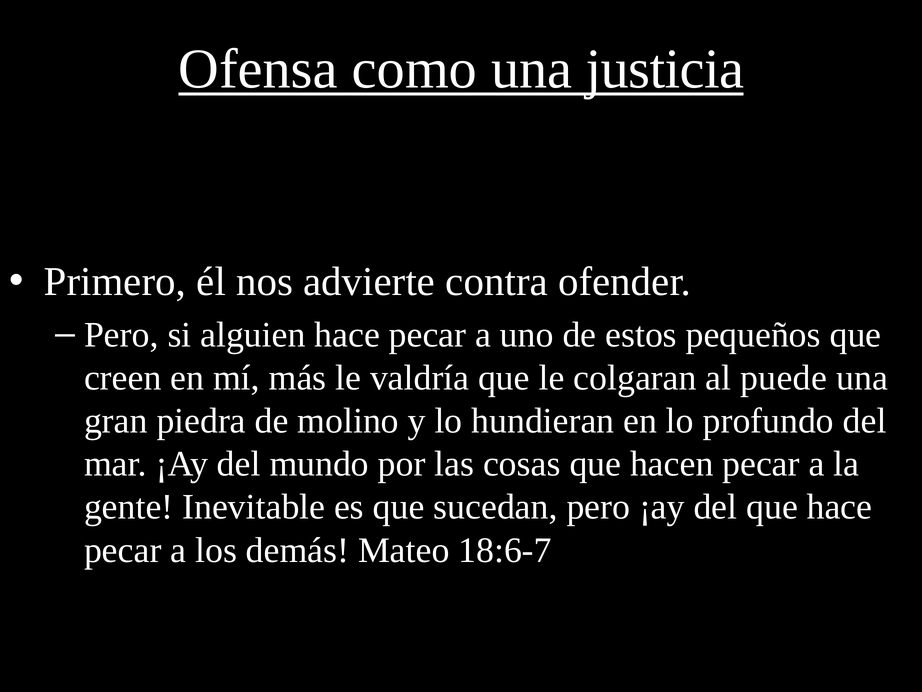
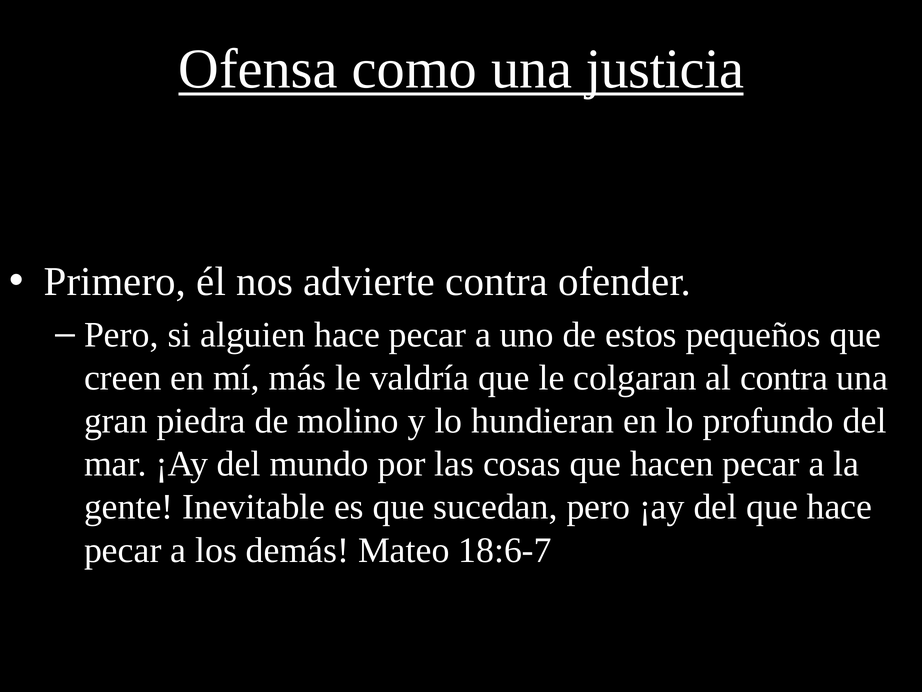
al puede: puede -> contra
